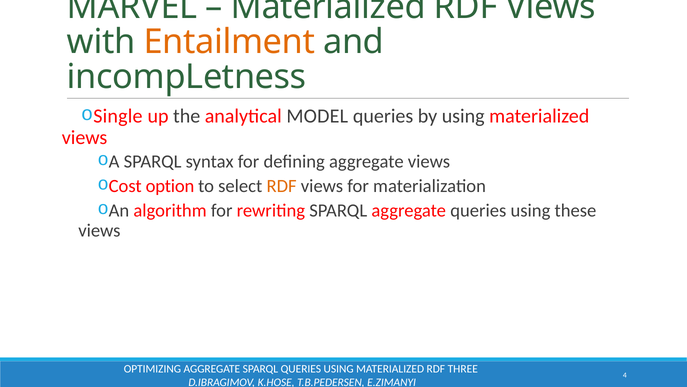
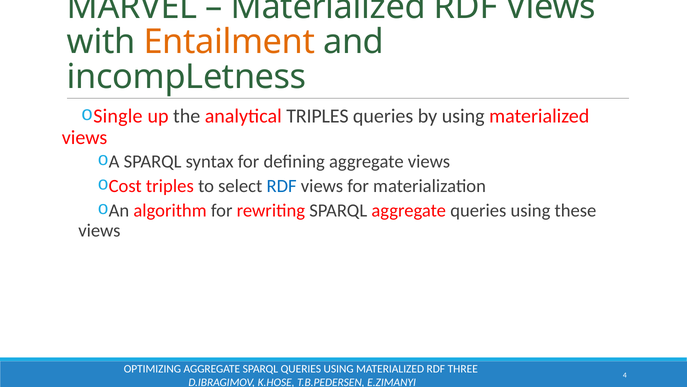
analytical MODEL: MODEL -> TRIPLES
Cost option: option -> triples
RDF at (282, 186) colour: orange -> blue
